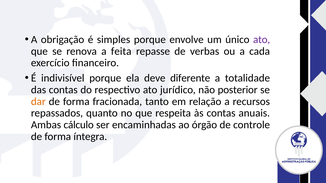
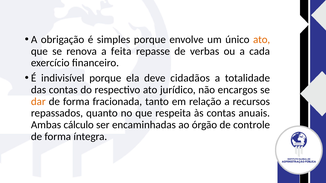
ato at (262, 40) colour: purple -> orange
diferente: diferente -> cidadãos
posterior: posterior -> encargos
